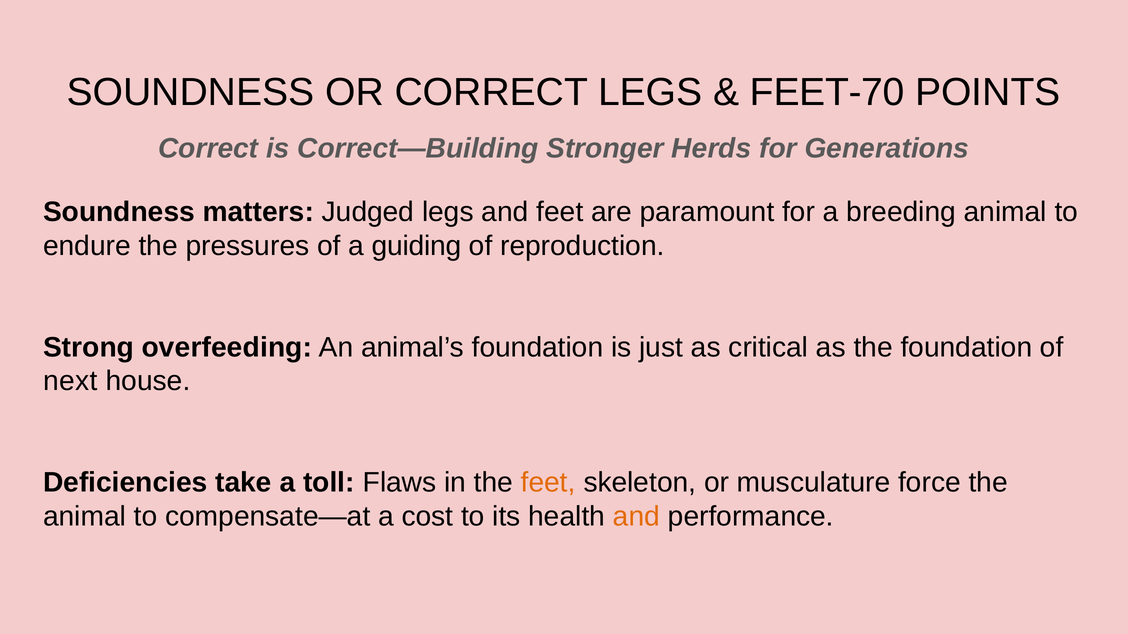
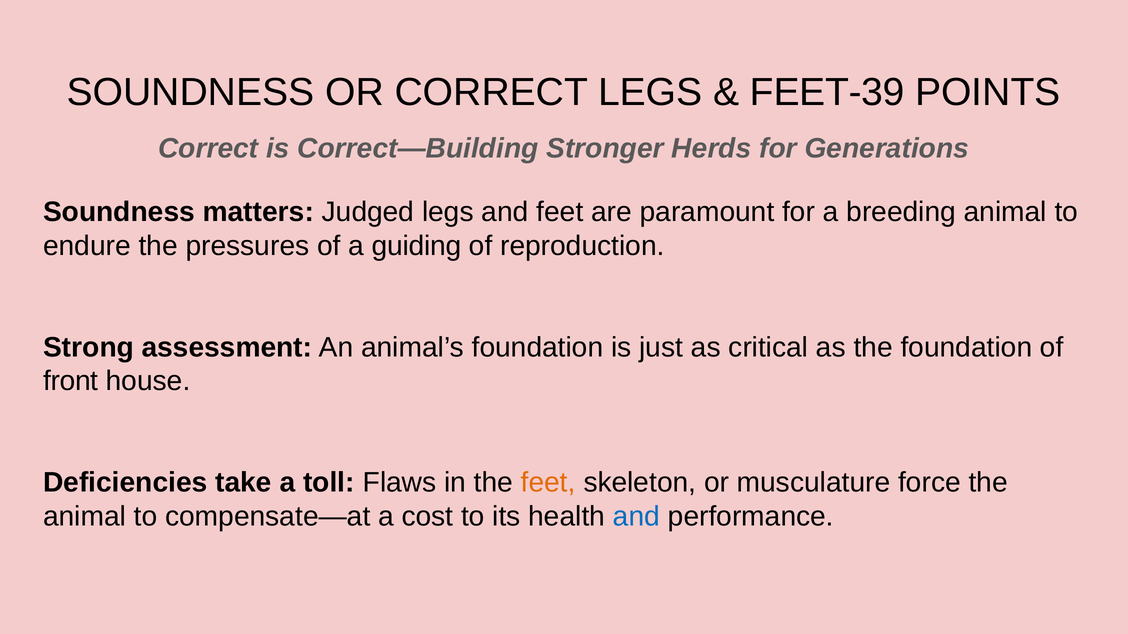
FEET-70: FEET-70 -> FEET-39
overfeeding: overfeeding -> assessment
next: next -> front
and at (636, 517) colour: orange -> blue
